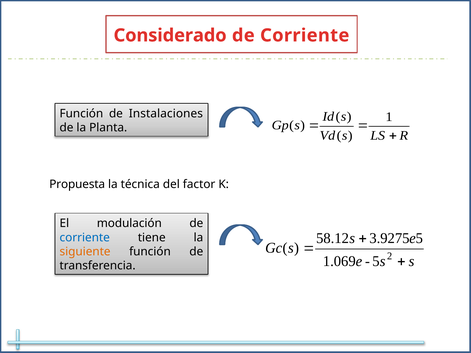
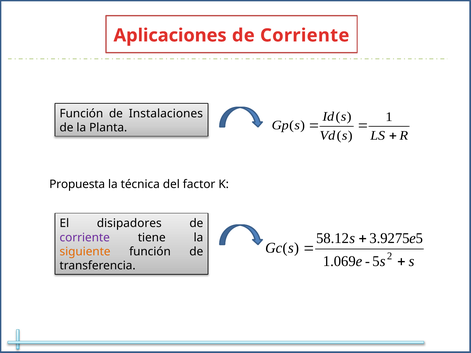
Considerado: Considerado -> Aplicaciones
modulación: modulación -> disipadores
corriente at (85, 238) colour: blue -> purple
